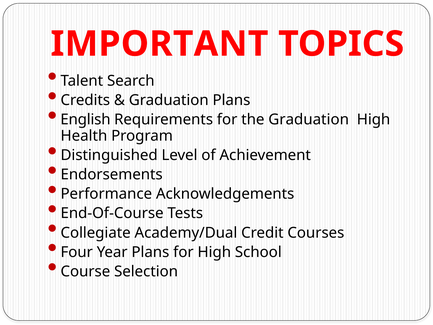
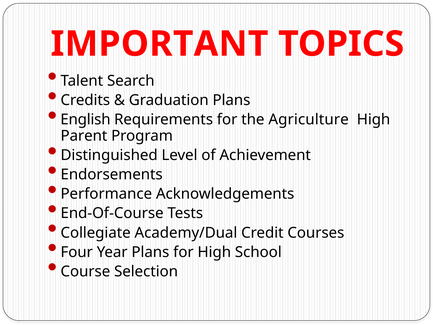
the Graduation: Graduation -> Agriculture
Health: Health -> Parent
